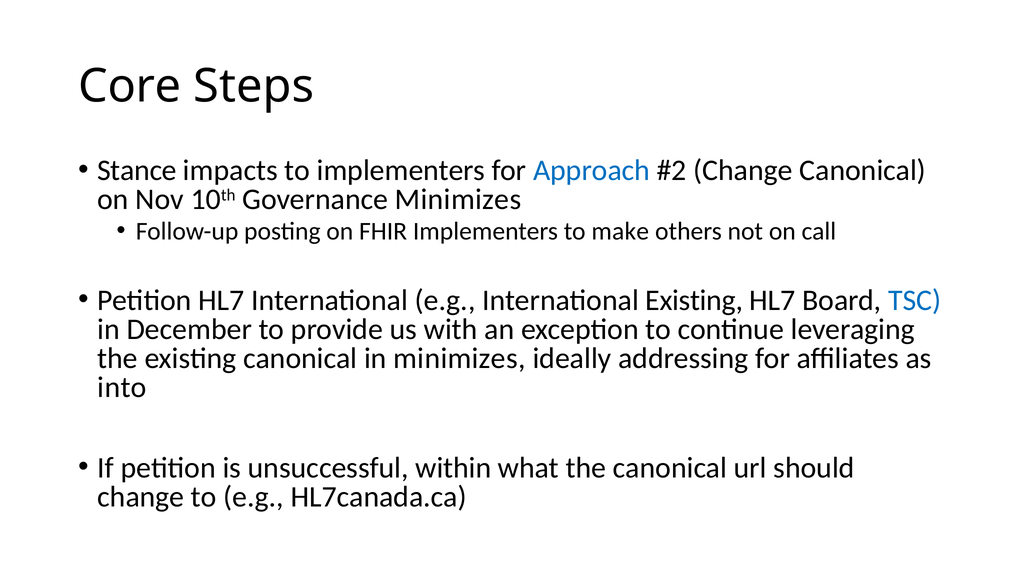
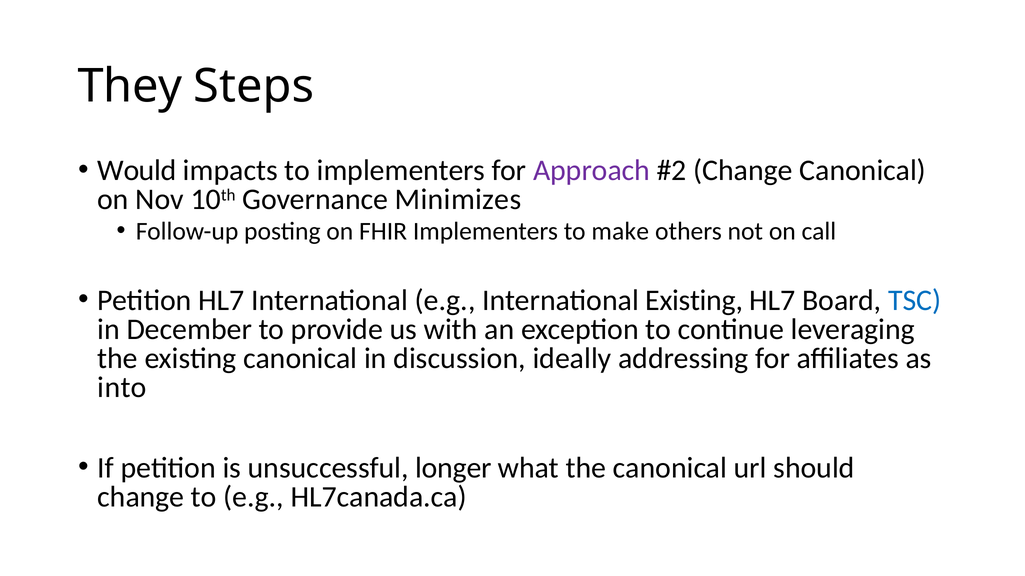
Core: Core -> They
Stance: Stance -> Would
Approach colour: blue -> purple
in minimizes: minimizes -> discussion
within: within -> longer
